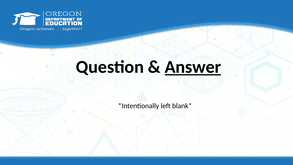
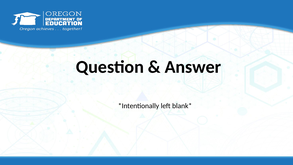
Answer underline: present -> none
